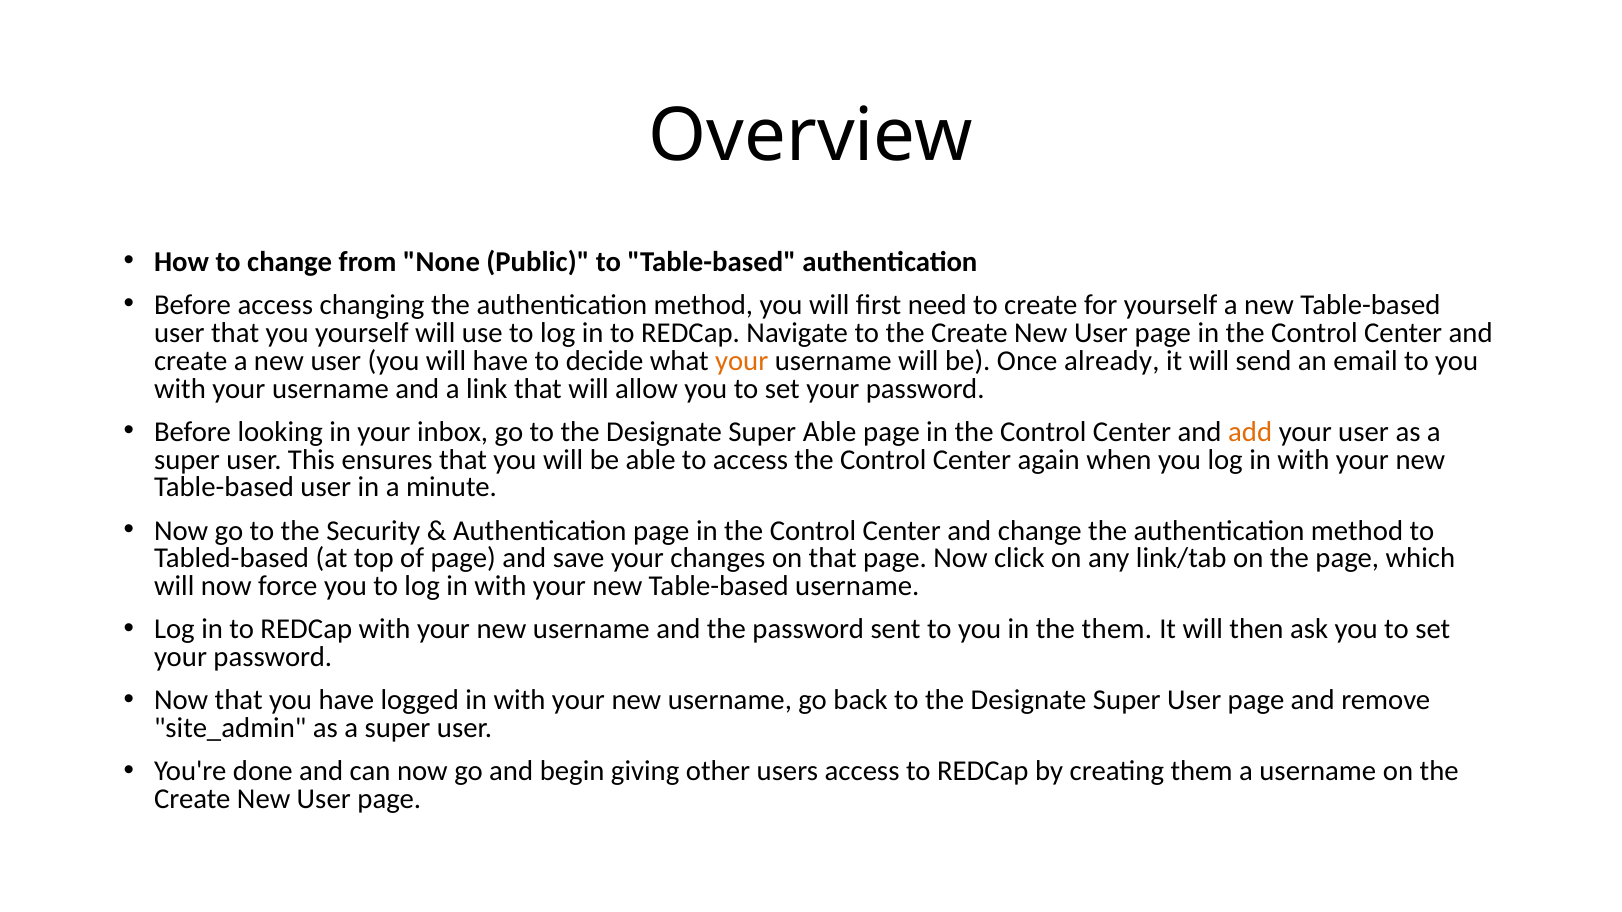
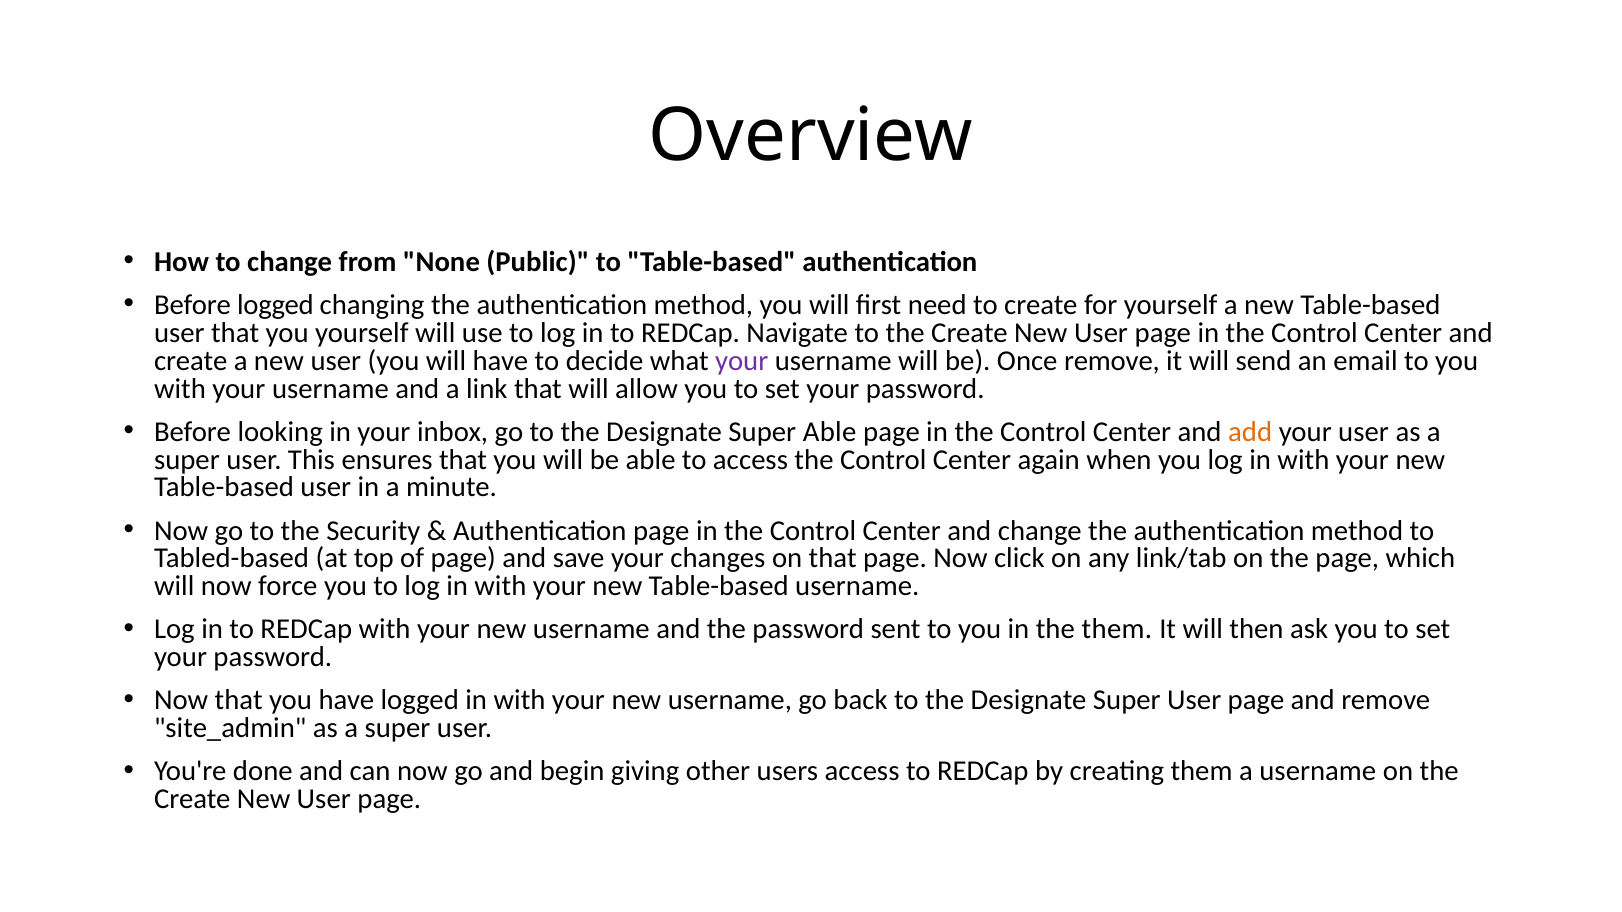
Before access: access -> logged
your at (742, 361) colour: orange -> purple
Once already: already -> remove
